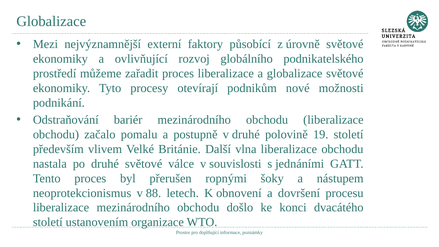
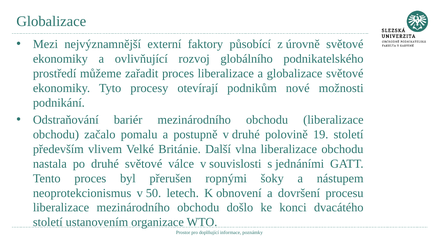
88: 88 -> 50
